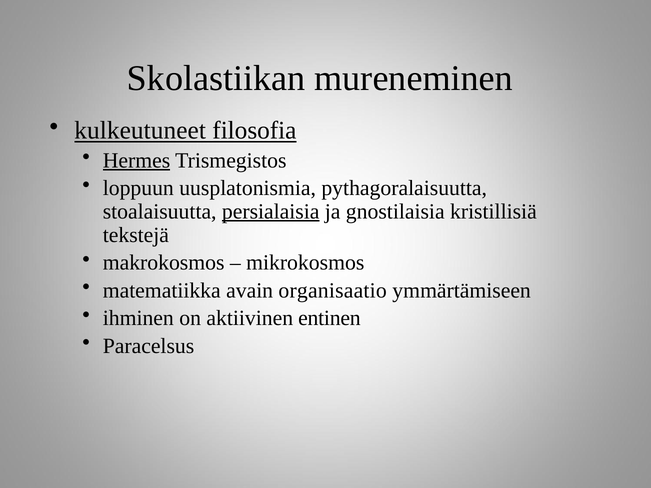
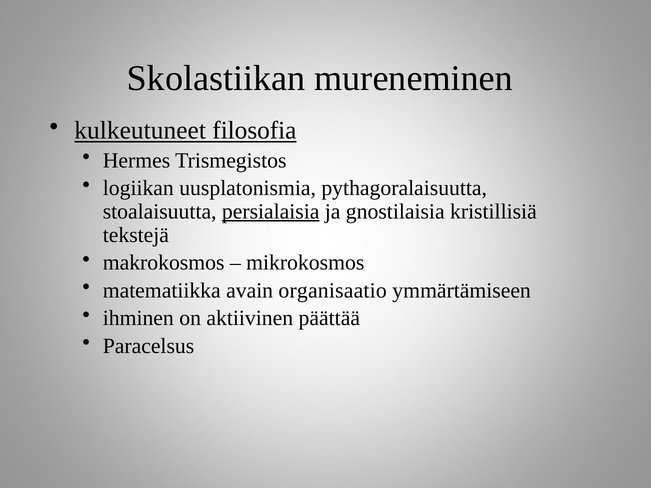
Hermes underline: present -> none
loppuun: loppuun -> logiikan
entinen: entinen -> päättää
